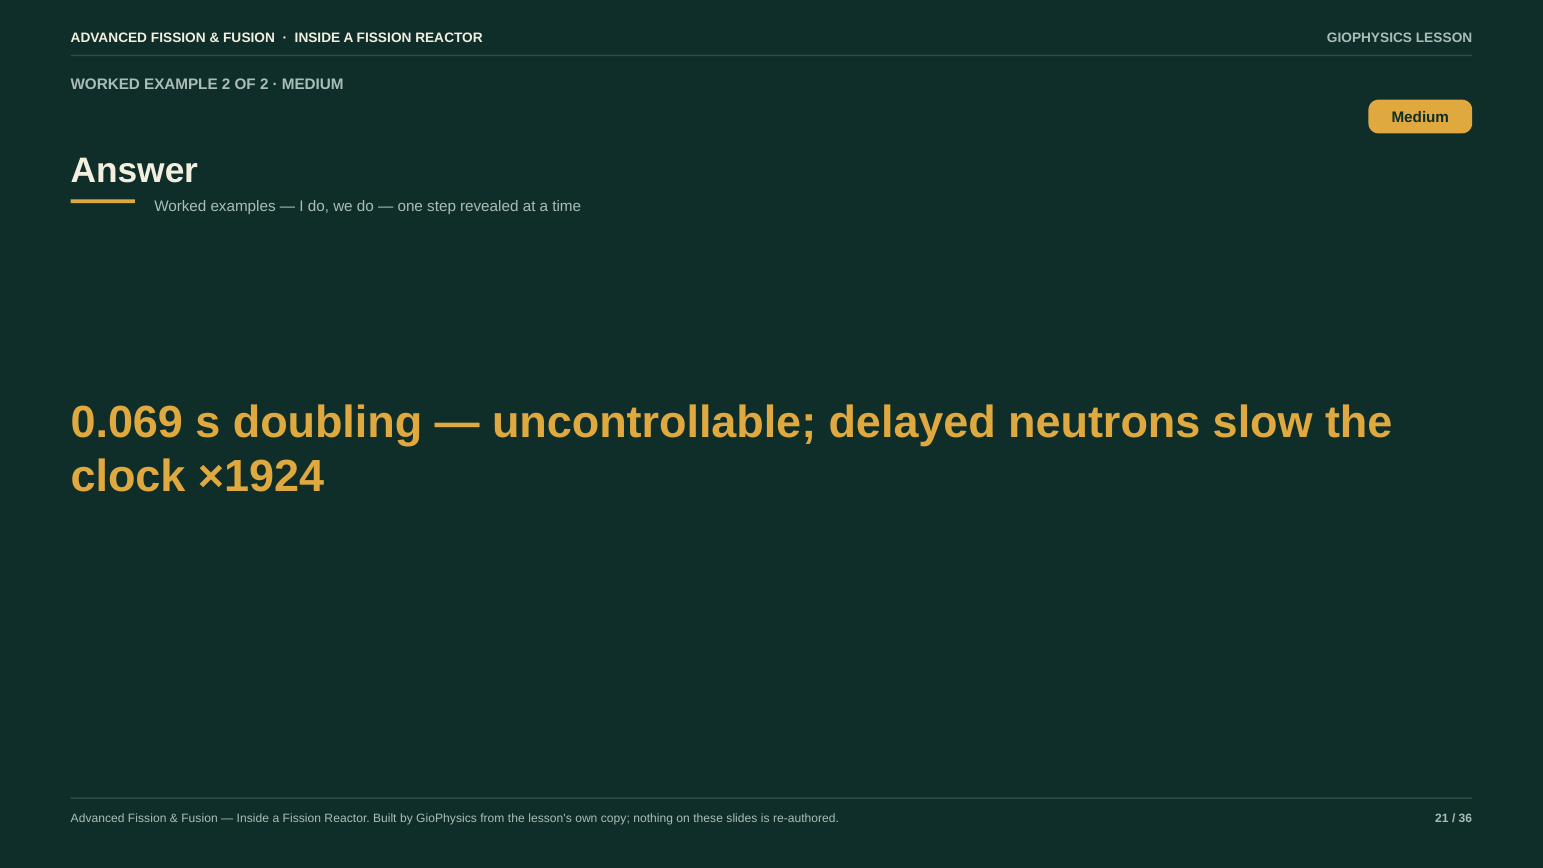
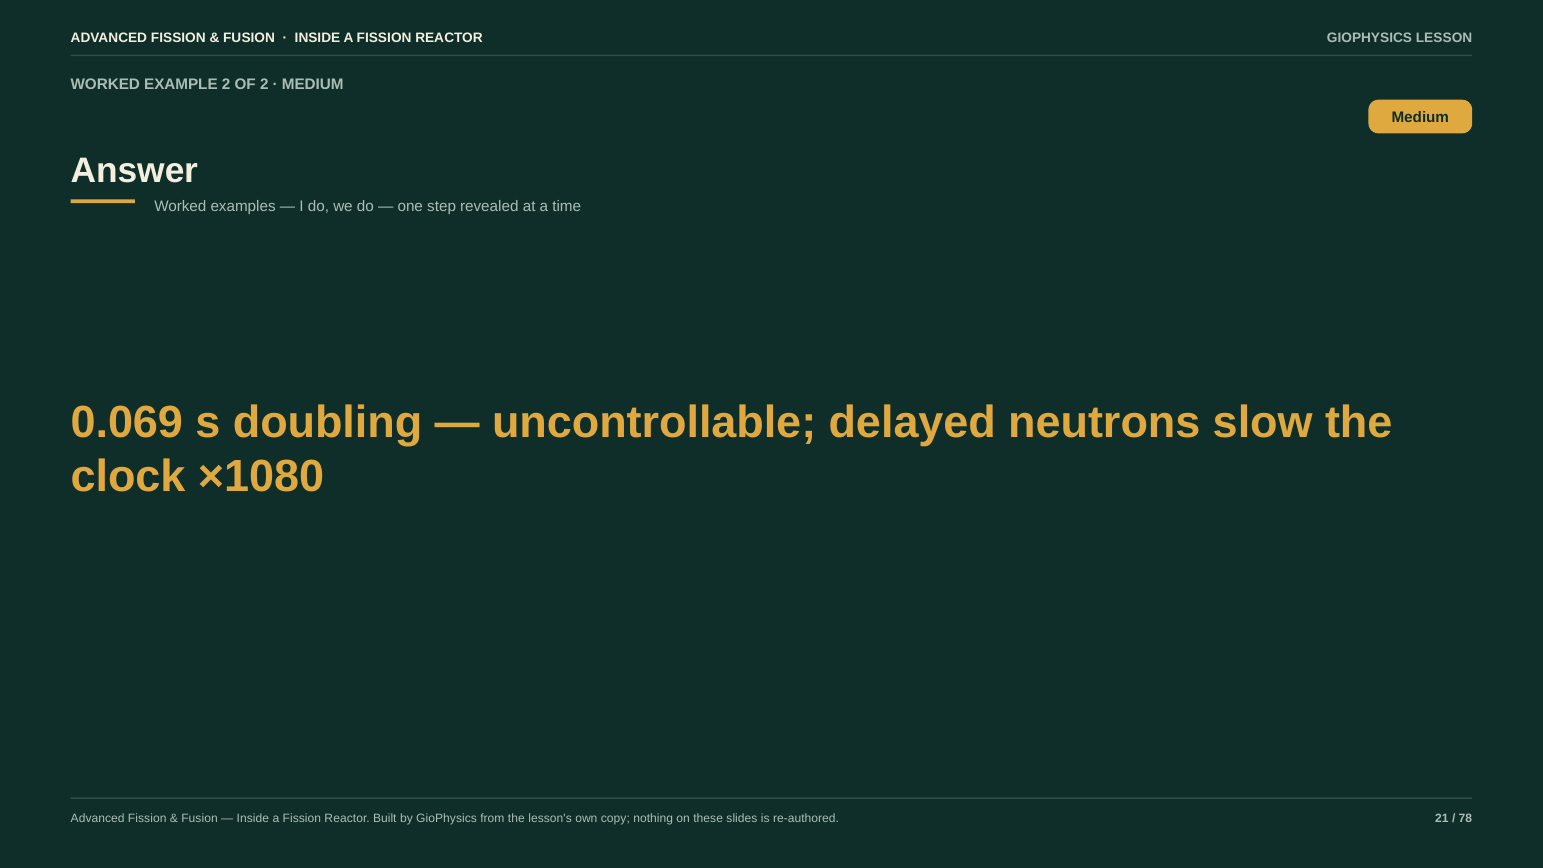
×1924: ×1924 -> ×1080
36: 36 -> 78
